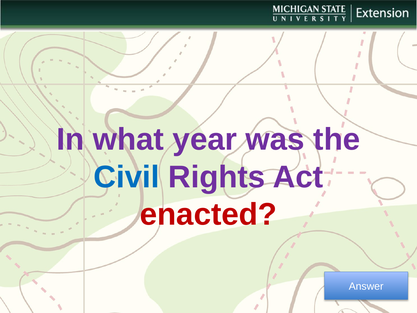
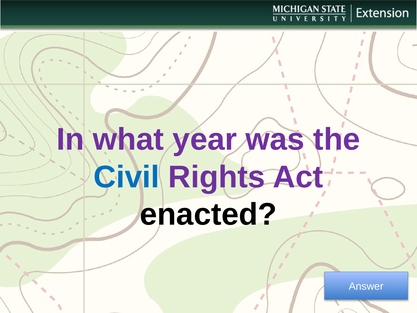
enacted colour: red -> black
